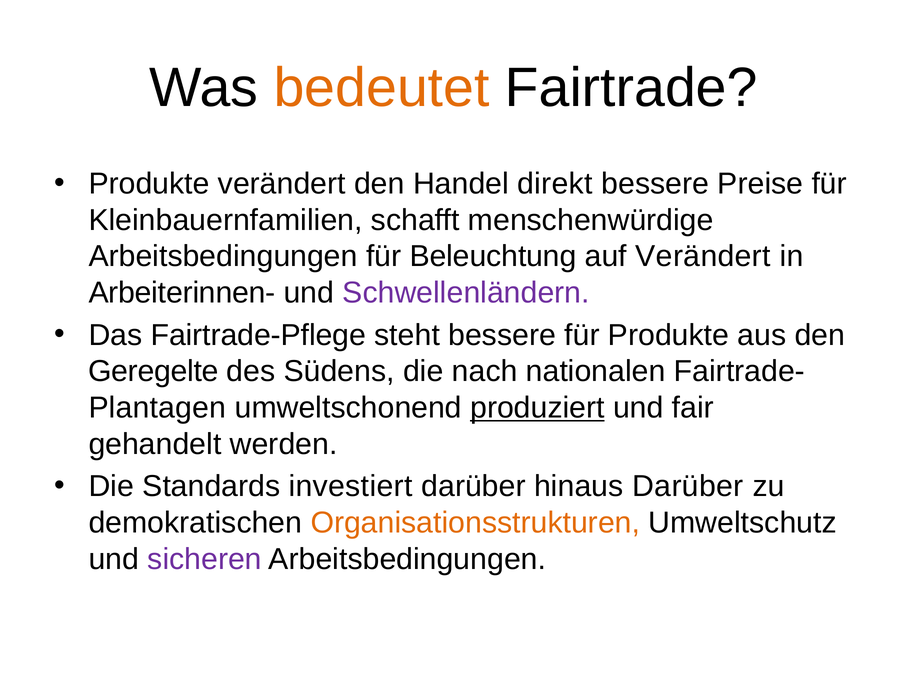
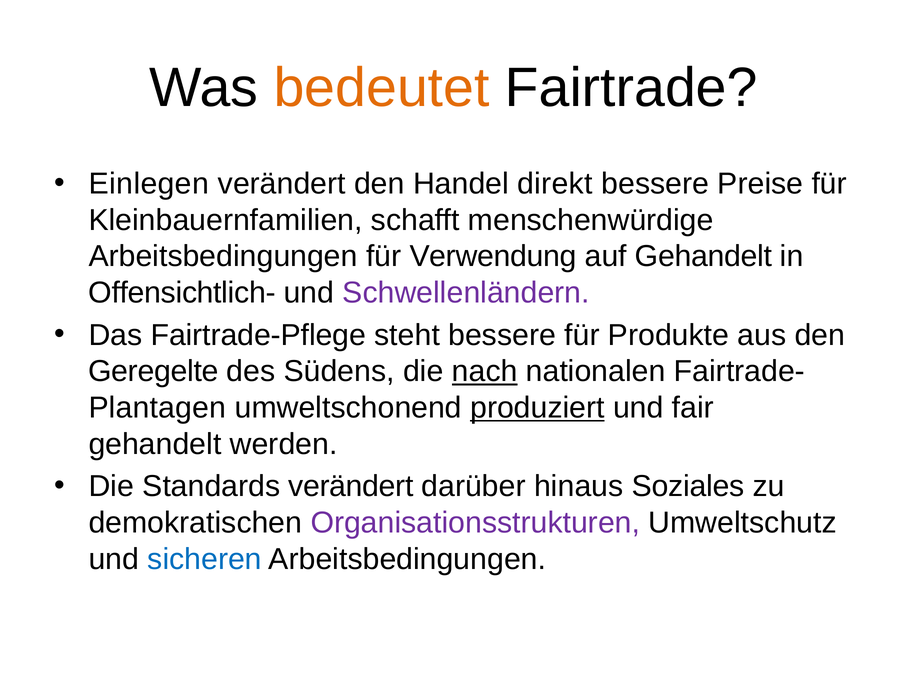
Produkte at (149, 184): Produkte -> Einlegen
Beleuchtung: Beleuchtung -> Verwendung
auf Verändert: Verändert -> Gehandelt
Arbeiterinnen-: Arbeiterinnen- -> Offensichtlich-
nach underline: none -> present
Standards investiert: investiert -> verändert
hinaus Darüber: Darüber -> Soziales
Organisationsstrukturen colour: orange -> purple
sicheren colour: purple -> blue
